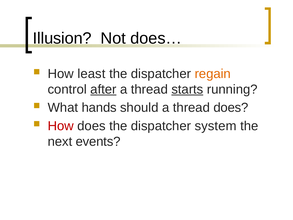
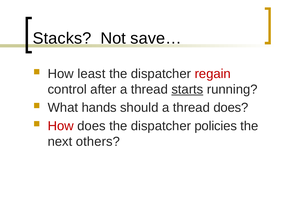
Illusion: Illusion -> Stacks
does…: does… -> save…
regain colour: orange -> red
after underline: present -> none
system: system -> policies
events: events -> others
